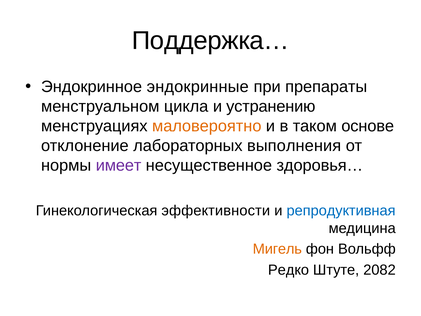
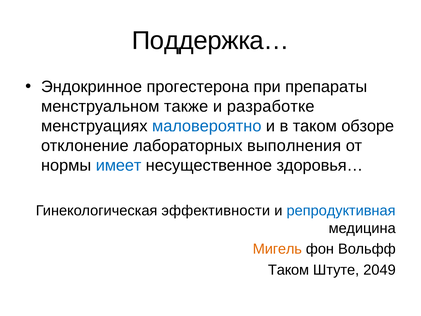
эндокринные: эндокринные -> прогестерона
цикла: цикла -> также
устранению: устранению -> разработке
маловероятно colour: orange -> blue
основе: основе -> обзоре
имеет colour: purple -> blue
Редко at (288, 270): Редко -> Таком
2082: 2082 -> 2049
